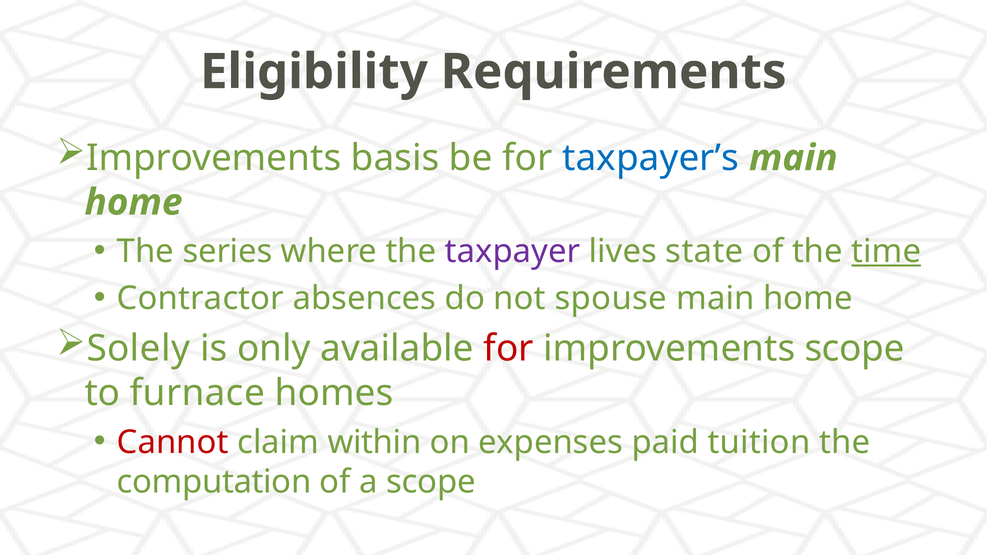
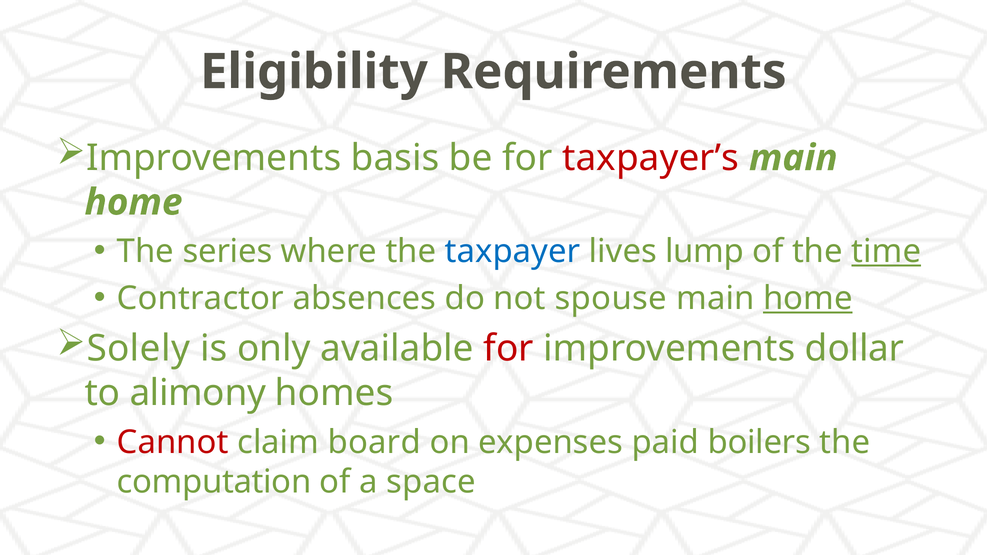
taxpayer’s colour: blue -> red
taxpayer colour: purple -> blue
state: state -> lump
home at (808, 298) underline: none -> present
improvements scope: scope -> dollar
furnace: furnace -> alimony
within: within -> board
tuition: tuition -> boilers
a scope: scope -> space
